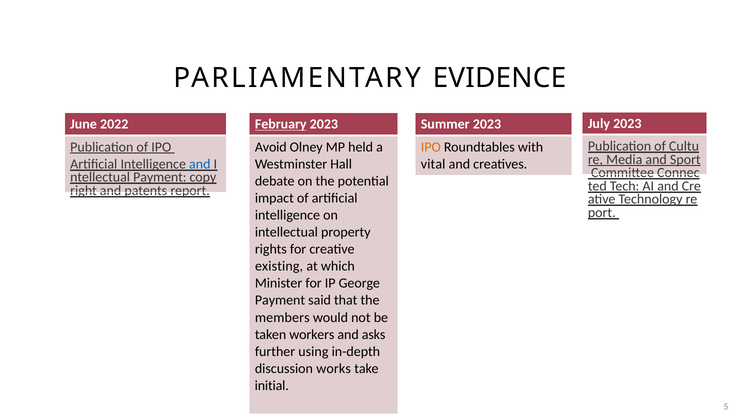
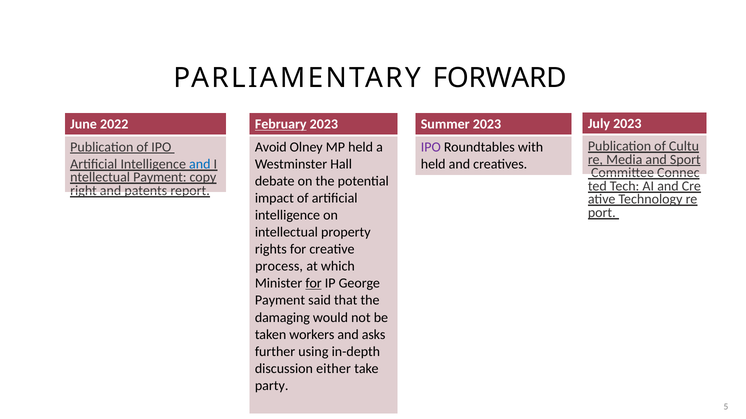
EVIDENCE: EVIDENCE -> FORWARD
IPO at (431, 147) colour: orange -> purple
vital at (433, 164): vital -> held
existing: existing -> process
for at (314, 284) underline: none -> present
members: members -> damaging
works: works -> either
initial: initial -> party
